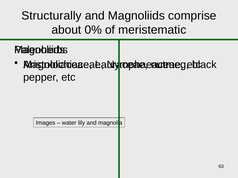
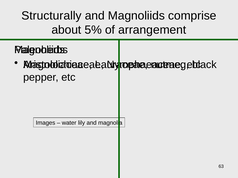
0%: 0% -> 5%
meristematic: meristematic -> arrangement
